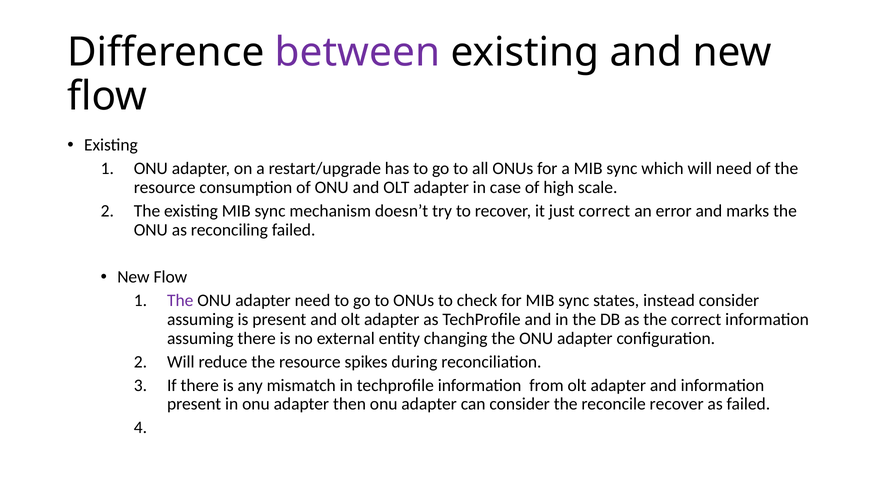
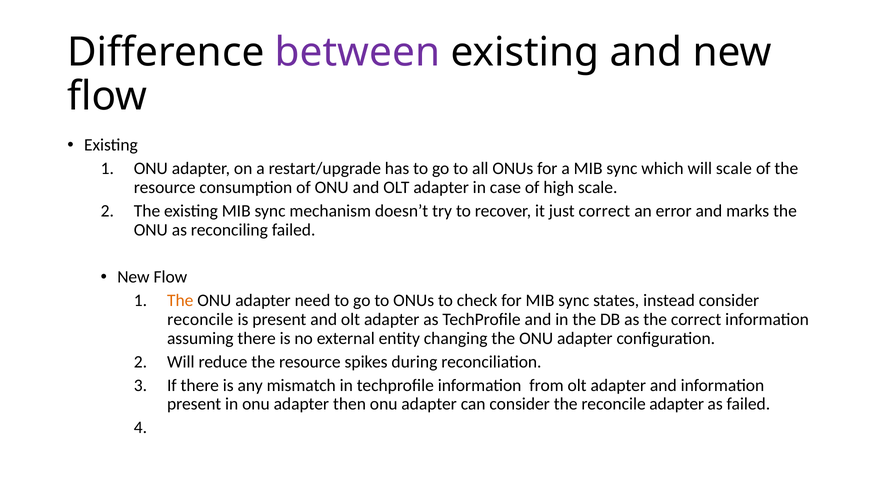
will need: need -> scale
The at (180, 300) colour: purple -> orange
assuming at (200, 319): assuming -> reconcile
reconcile recover: recover -> adapter
